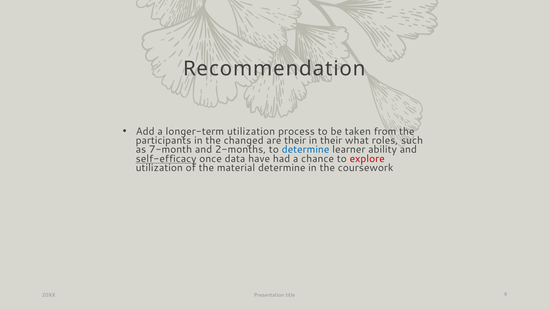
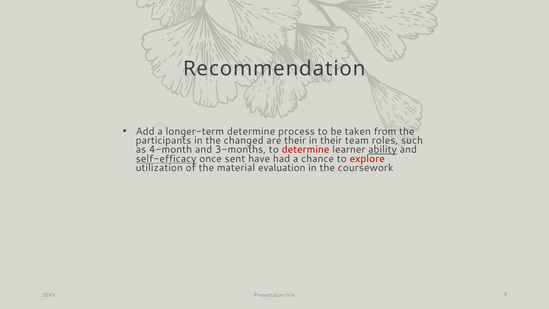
longer-term utilization: utilization -> determine
what: what -> team
7-month: 7-month -> 4-month
2-months: 2-months -> 3-months
determine at (306, 149) colour: blue -> red
ability underline: none -> present
data: data -> sent
material determine: determine -> evaluation
